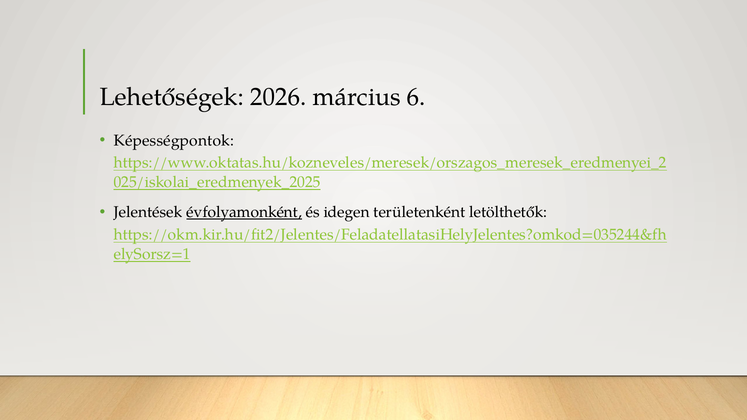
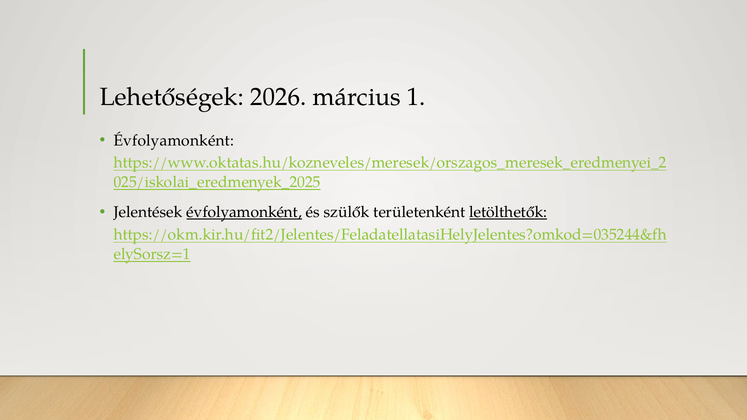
6: 6 -> 1
Képességpontok at (174, 140): Képességpontok -> Évfolyamonként
idegen: idegen -> szülők
letölthetők underline: none -> present
